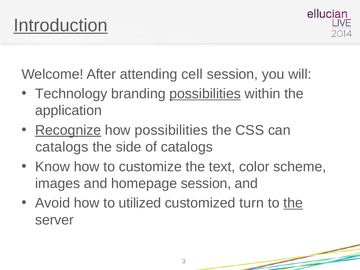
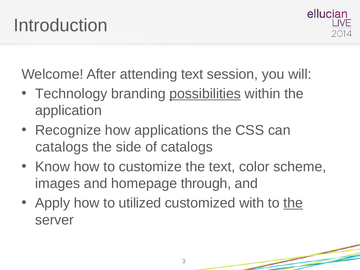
Introduction underline: present -> none
attending cell: cell -> text
Recognize underline: present -> none
how possibilities: possibilities -> applications
homepage session: session -> through
Avoid: Avoid -> Apply
turn: turn -> with
